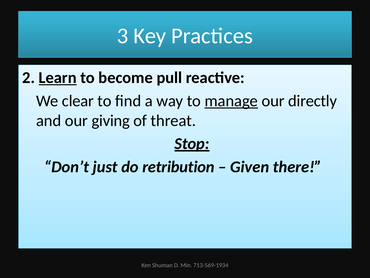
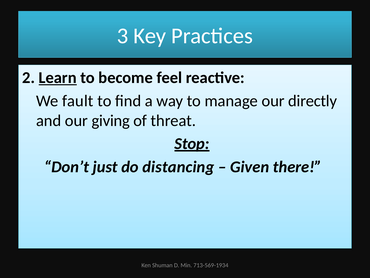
pull: pull -> feel
clear: clear -> fault
manage underline: present -> none
retribution: retribution -> distancing
